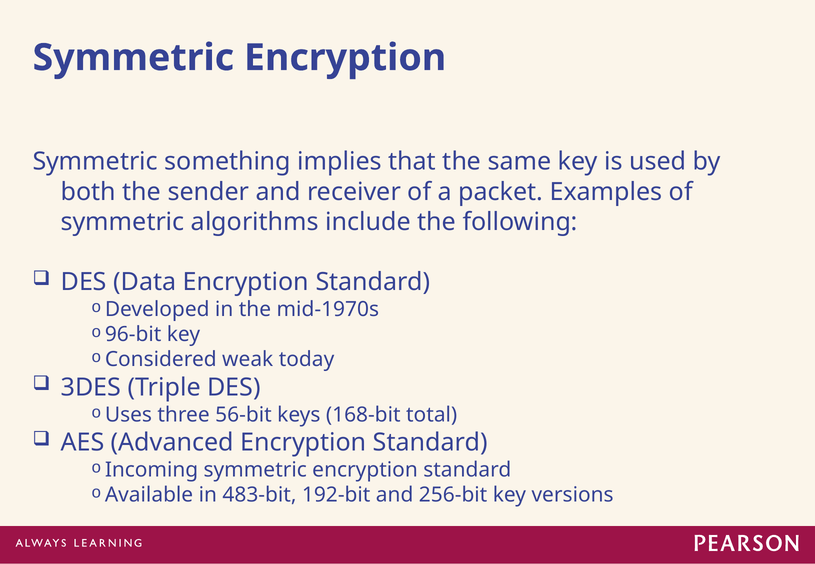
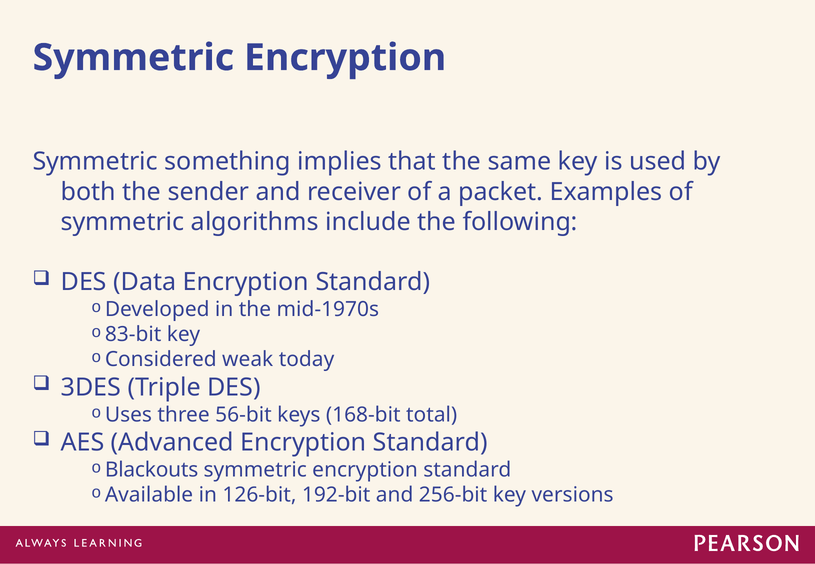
96-bit: 96-bit -> 83-bit
Incoming: Incoming -> Blackouts
483-bit: 483-bit -> 126-bit
